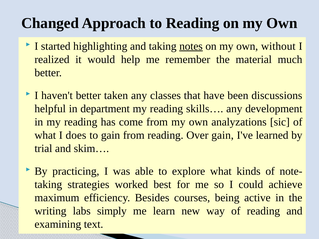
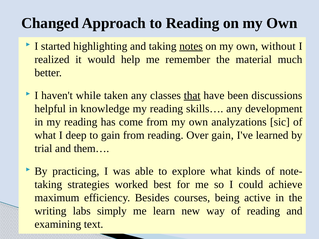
haven't better: better -> while
that underline: none -> present
department: department -> knowledge
does: does -> deep
skim…: skim… -> them…
